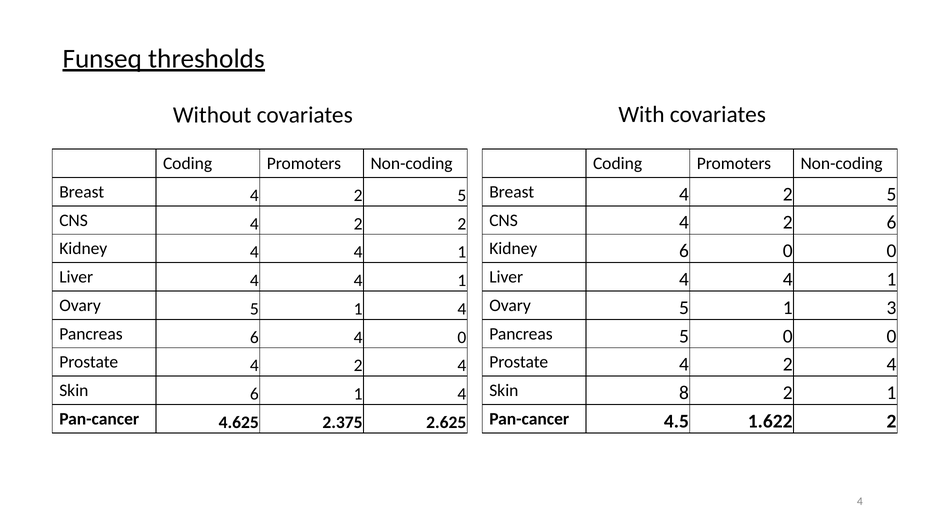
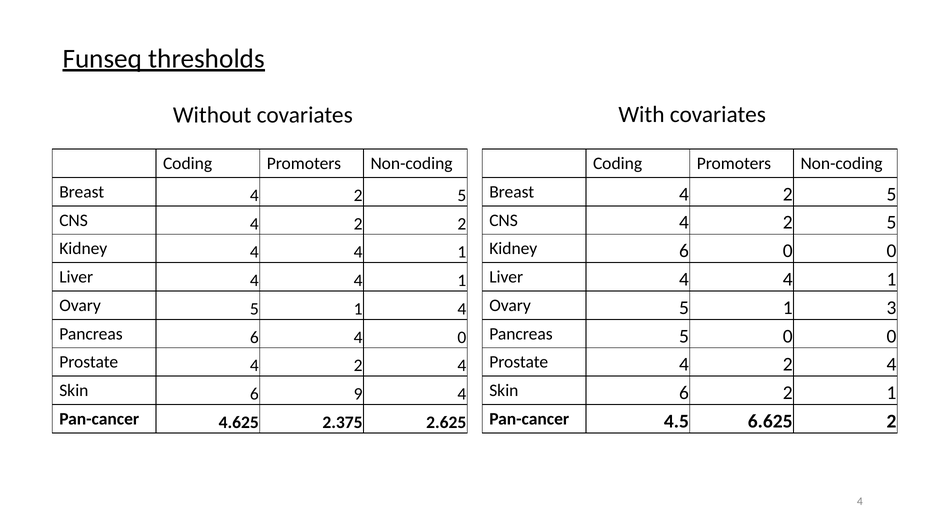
CNS 4 2 6: 6 -> 5
6 1: 1 -> 9
8 at (684, 393): 8 -> 6
1.622: 1.622 -> 6.625
